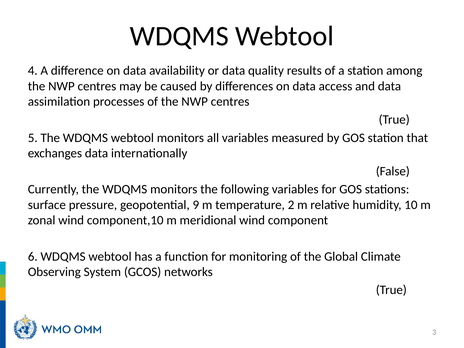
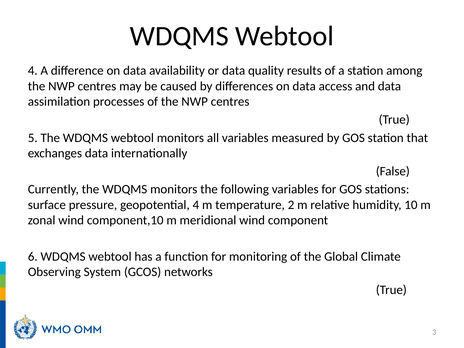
geopotential 9: 9 -> 4
